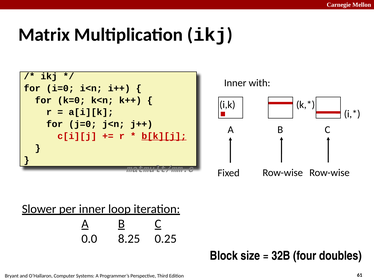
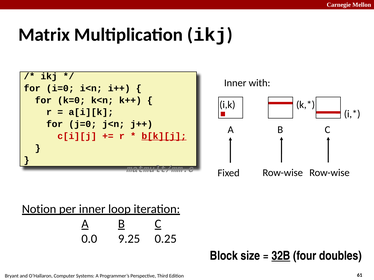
Slower: Slower -> Notion
8.25: 8.25 -> 9.25
32B underline: none -> present
